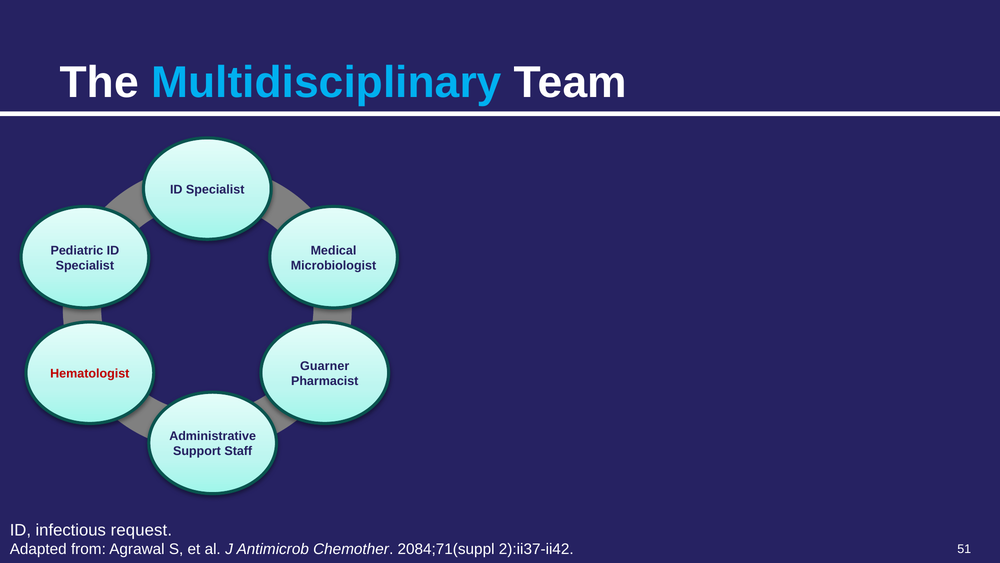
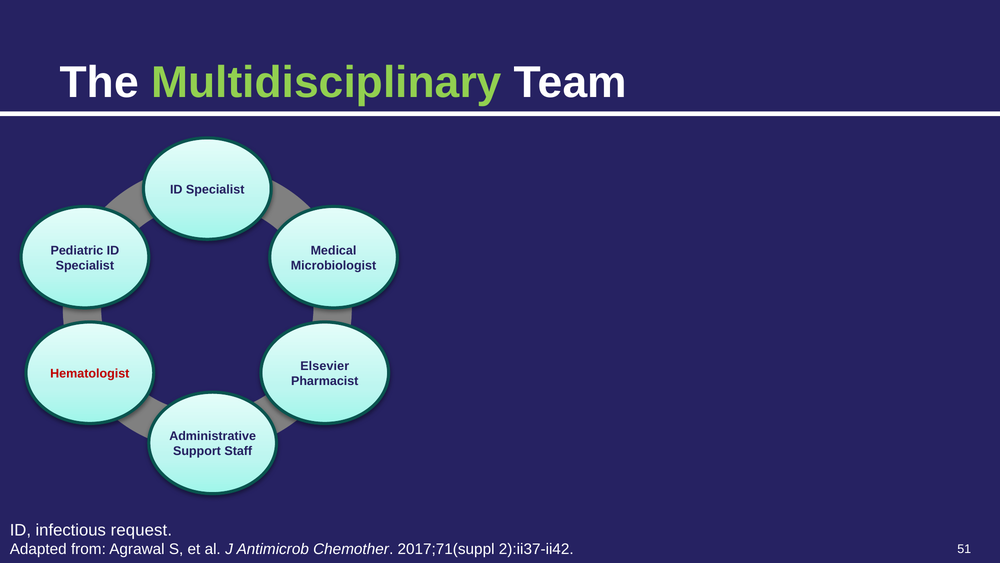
Multidisciplinary colour: light blue -> light green
Guarner: Guarner -> Elsevier
2084;71(suppl: 2084;71(suppl -> 2017;71(suppl
